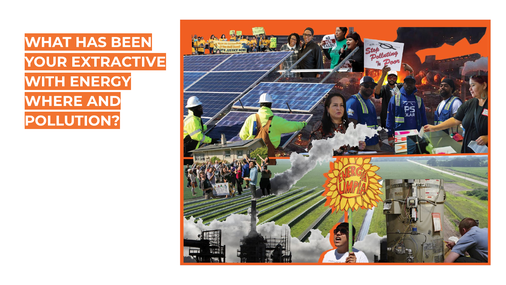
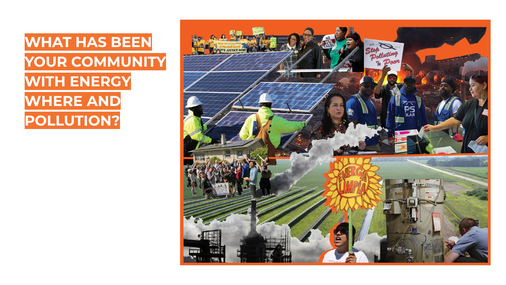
EXTRACTIVE: EXTRACTIVE -> COMMUNITY
